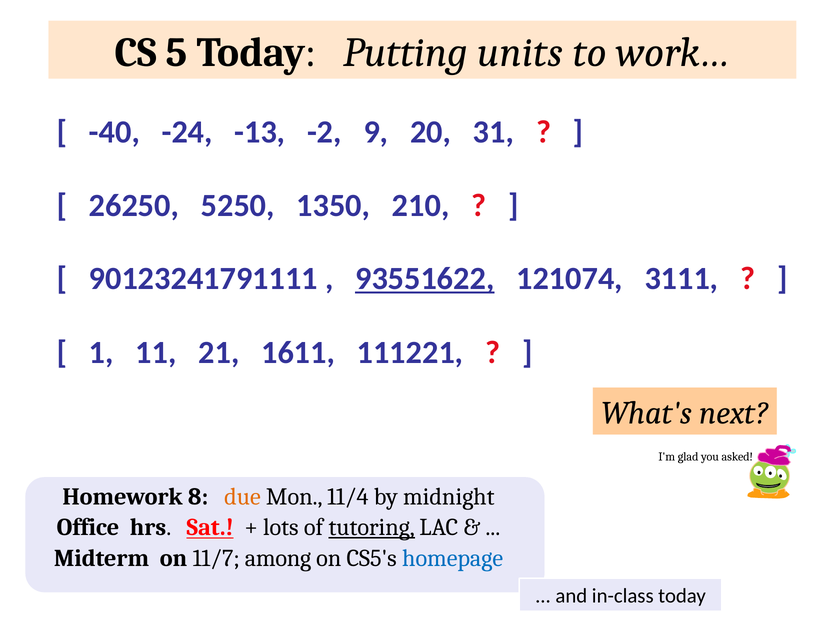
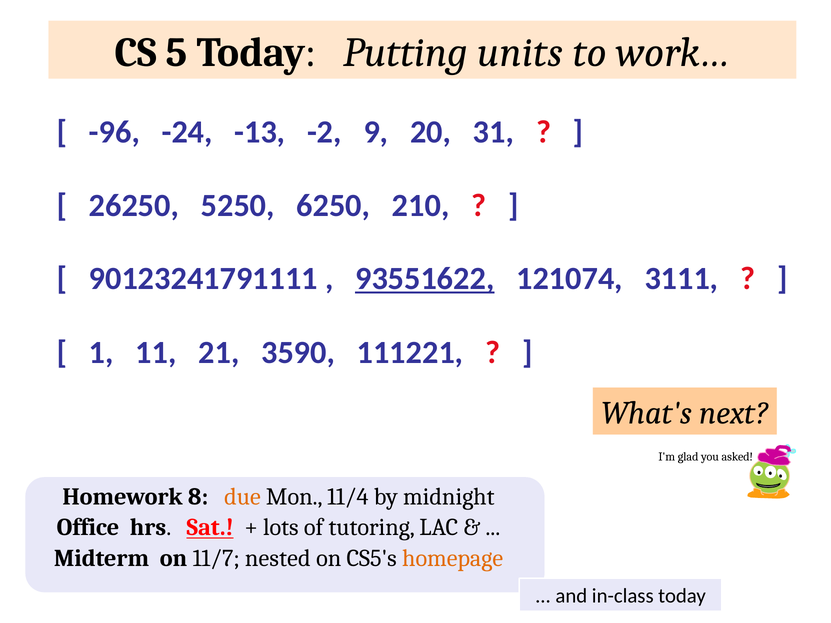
-40: -40 -> -96
1350: 1350 -> 6250
1611: 1611 -> 3590
tutoring underline: present -> none
among: among -> nested
homepage colour: blue -> orange
